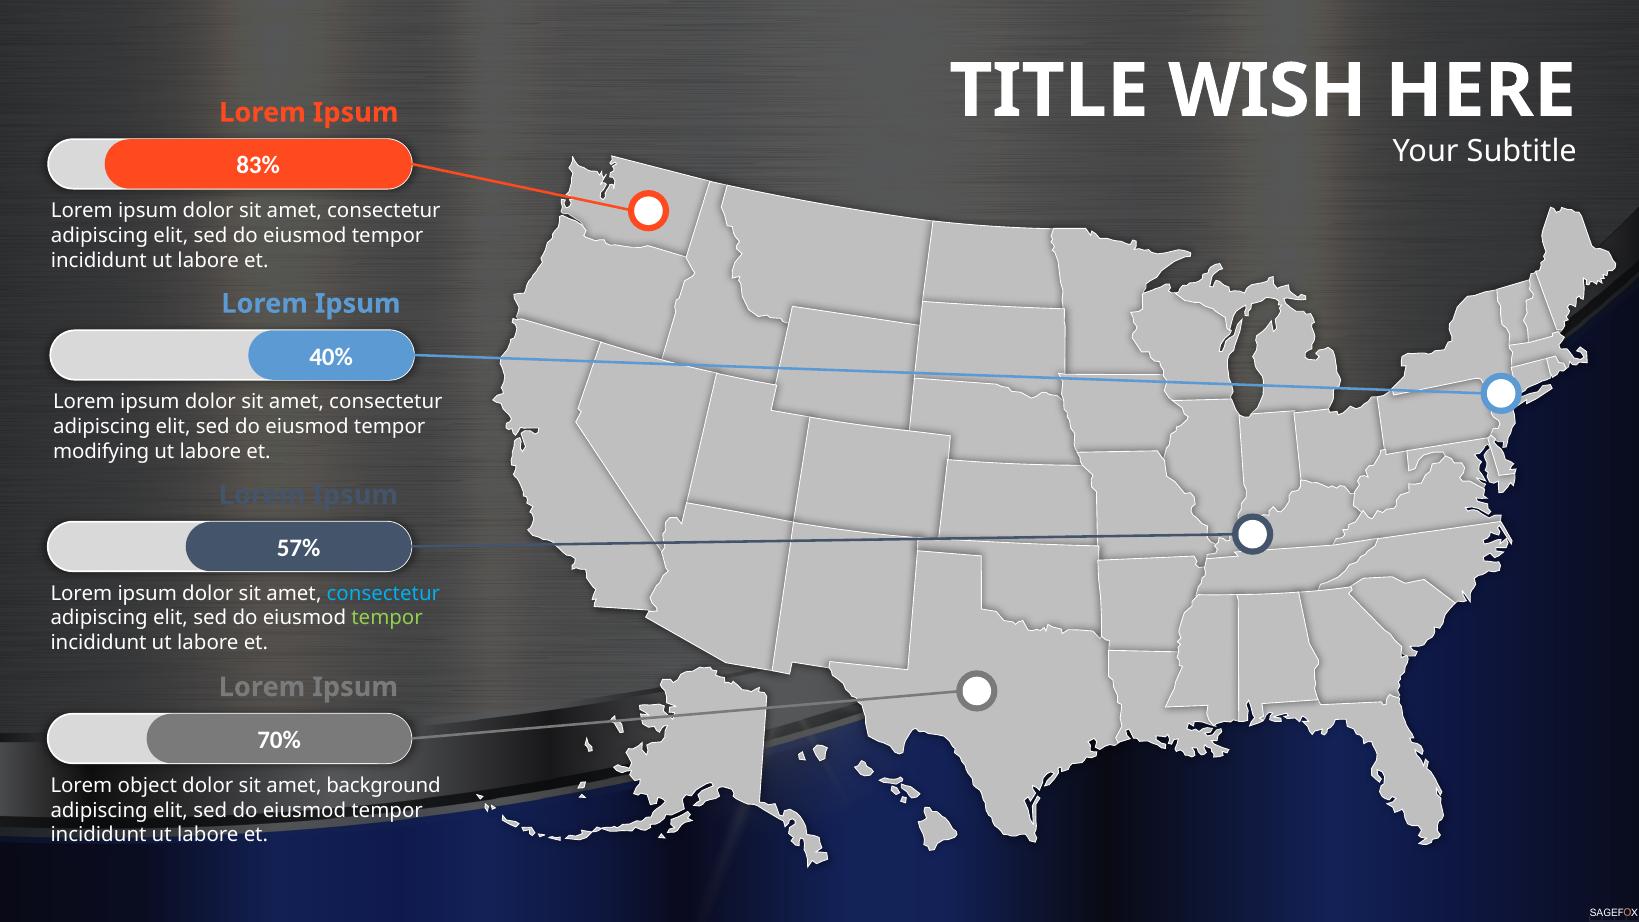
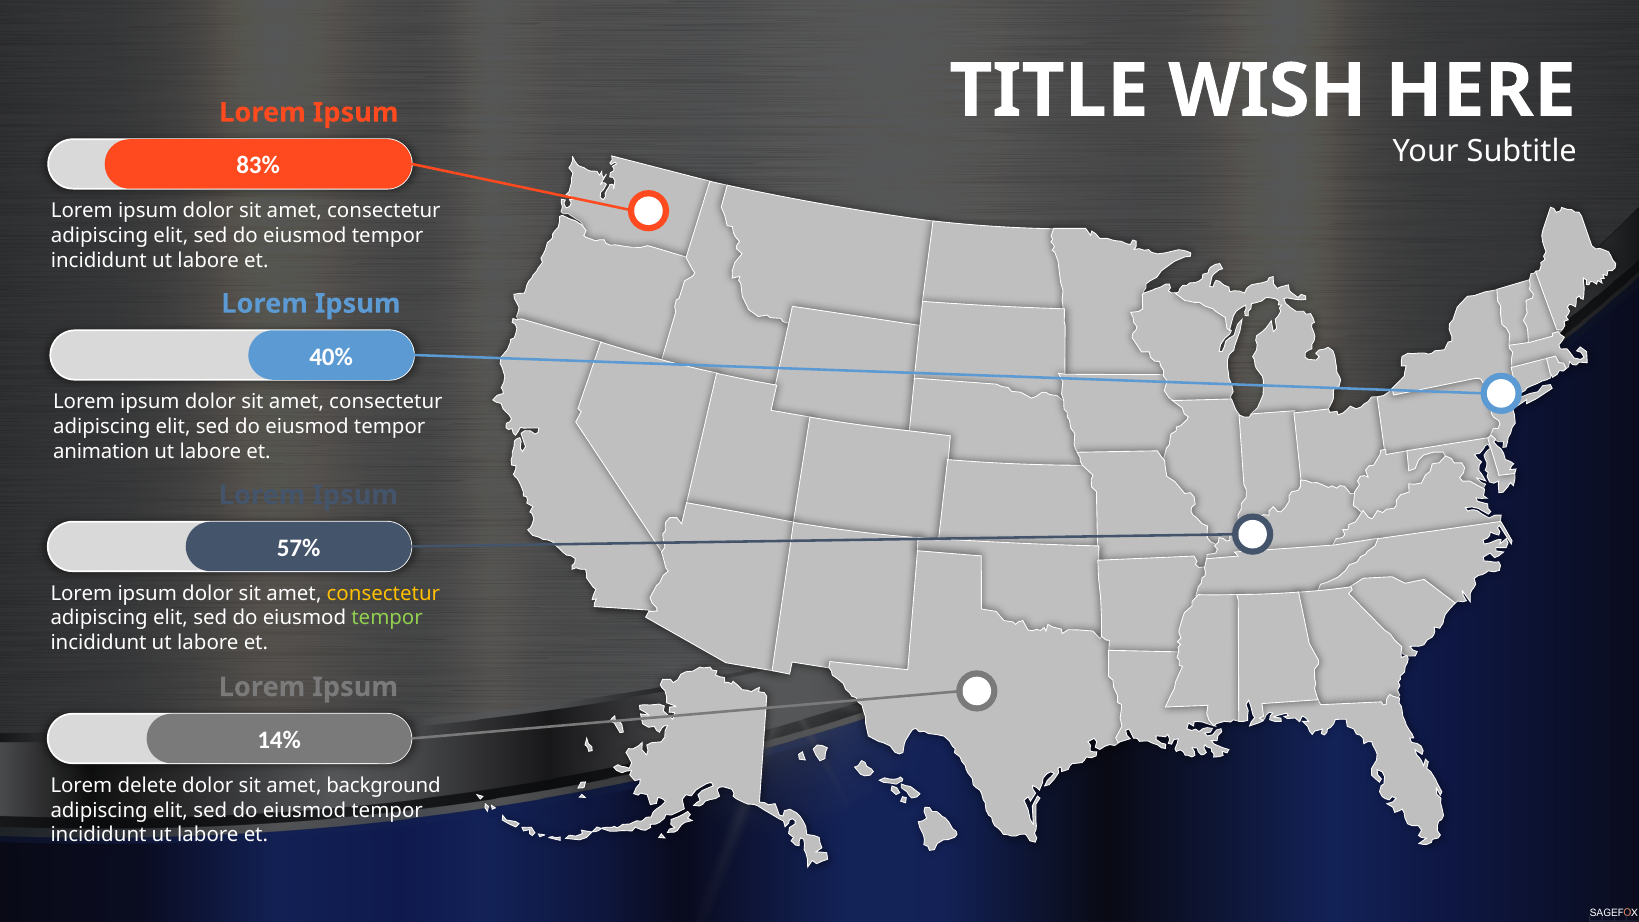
modifying: modifying -> animation
consectetur at (383, 594) colour: light blue -> yellow
70%: 70% -> 14%
object: object -> delete
